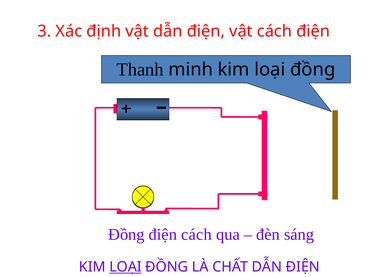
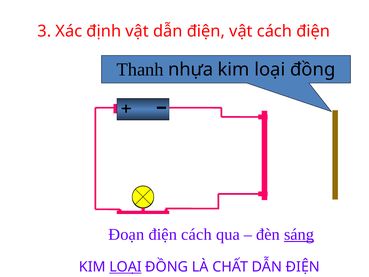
minh: minh -> nhựa
Đồng at (126, 234): Đồng -> Đoạn
sáng underline: none -> present
